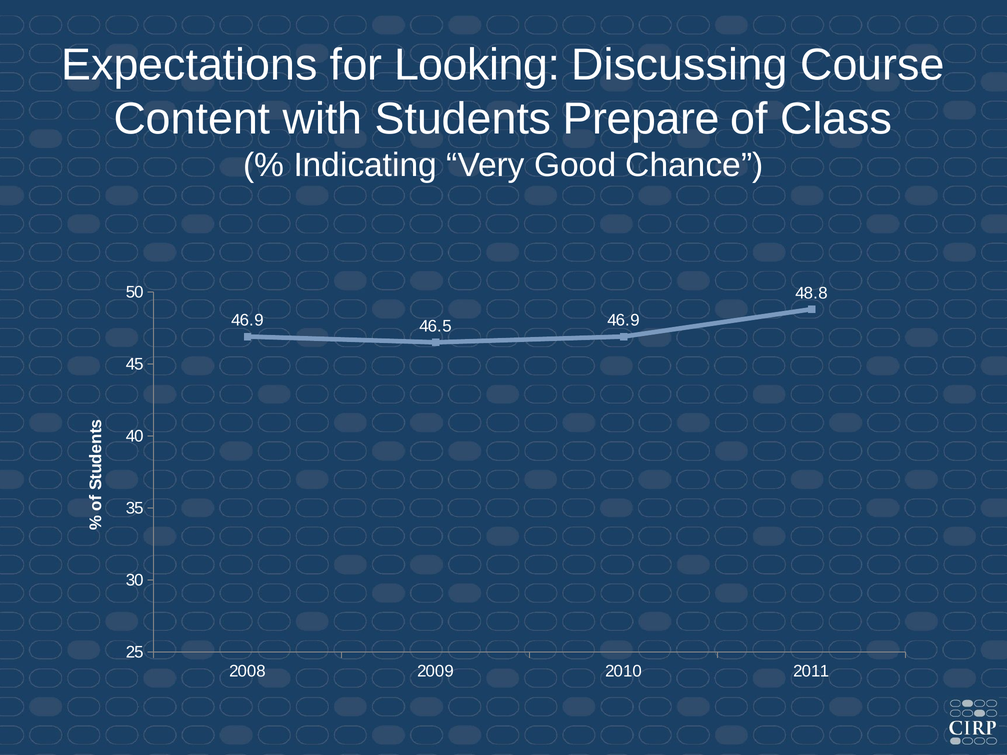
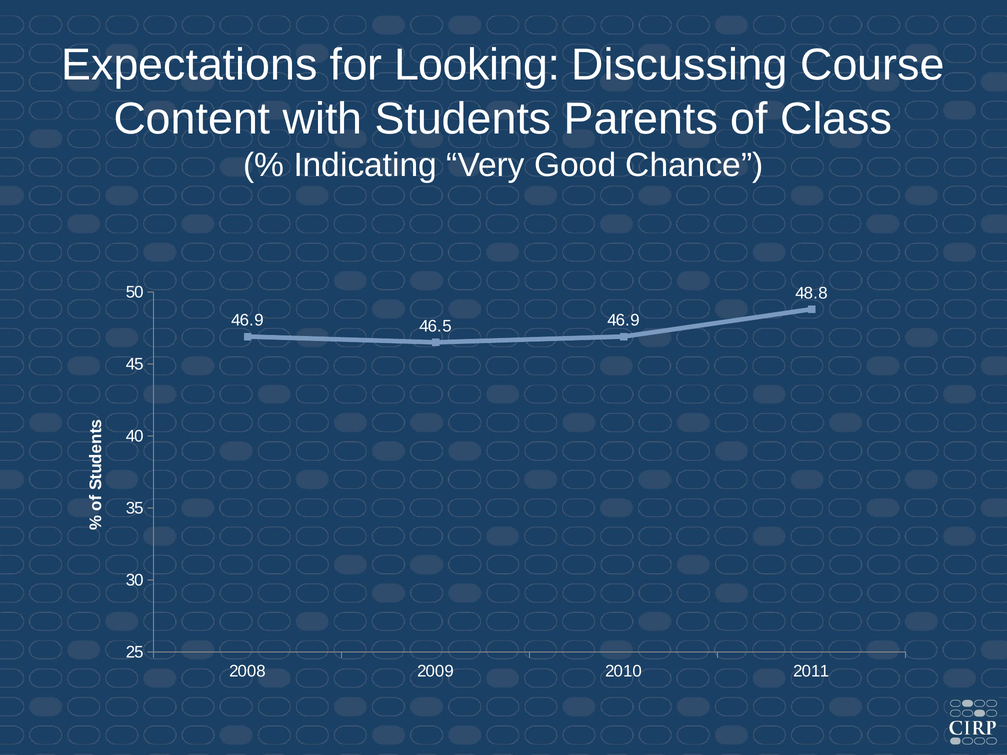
Prepare: Prepare -> Parents
